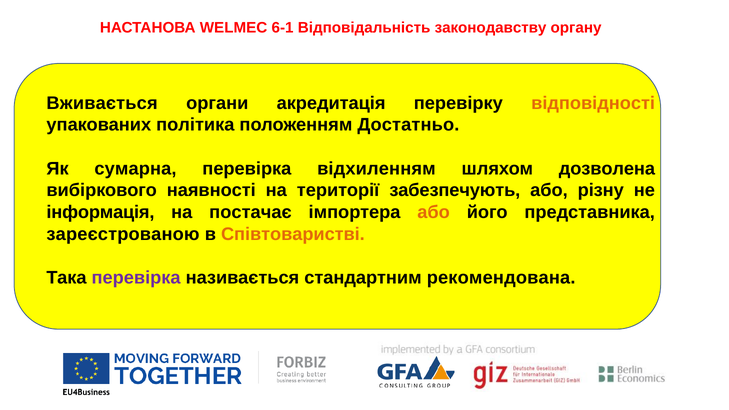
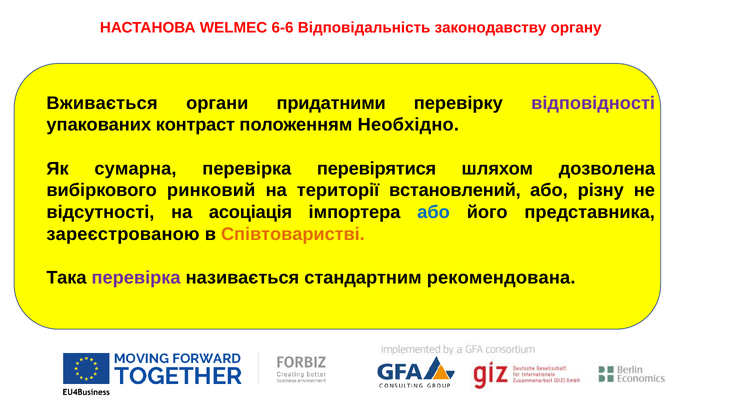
6-1: 6-1 -> 6-6
акредитація: акредитація -> придатними
відповідності colour: orange -> purple
політика: політика -> контраст
Достатньо: Достатньо -> Необхідно
відхиленням: відхиленням -> перевірятися
наявності: наявності -> ринковий
забезпечують: забезпечують -> встановлений
інформація: інформація -> відсутності
постачає: постачає -> асоціація
або at (434, 212) colour: orange -> blue
